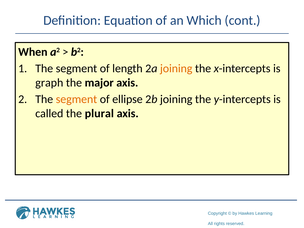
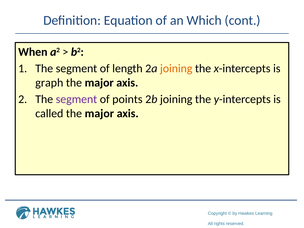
segment at (76, 99) colour: orange -> purple
ellipse: ellipse -> points
called the plural: plural -> major
